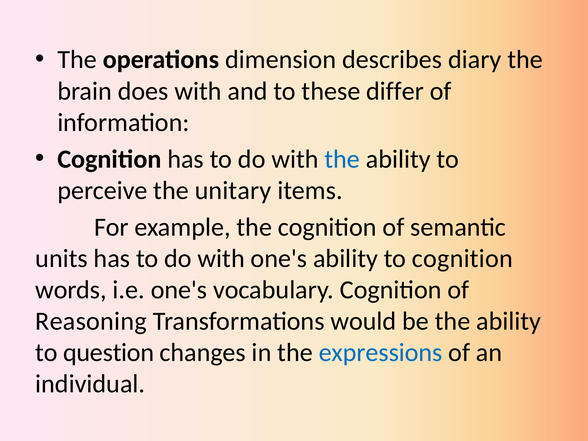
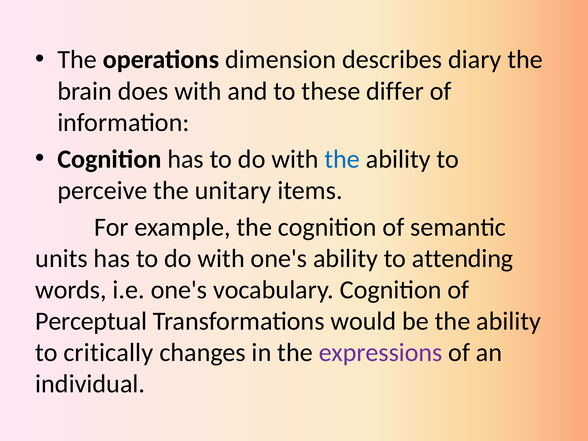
to cognition: cognition -> attending
Reasoning: Reasoning -> Perceptual
question: question -> critically
expressions colour: blue -> purple
